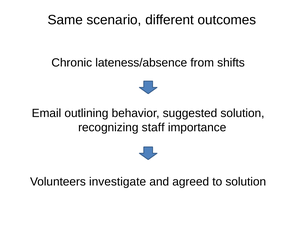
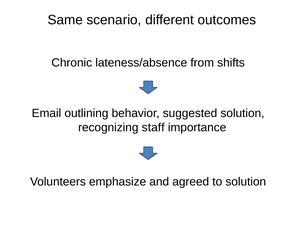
investigate: investigate -> emphasize
